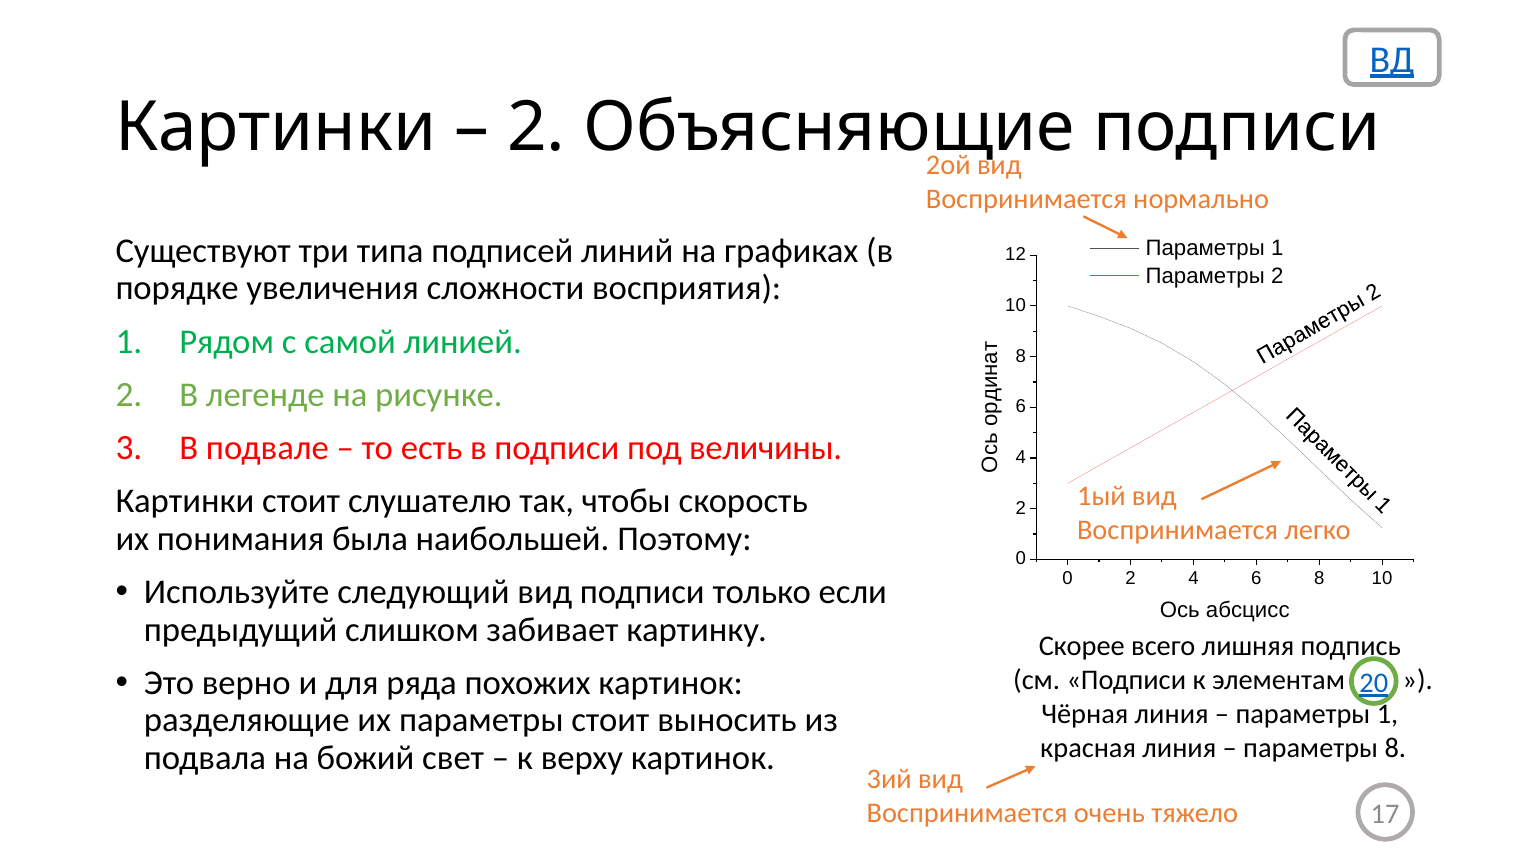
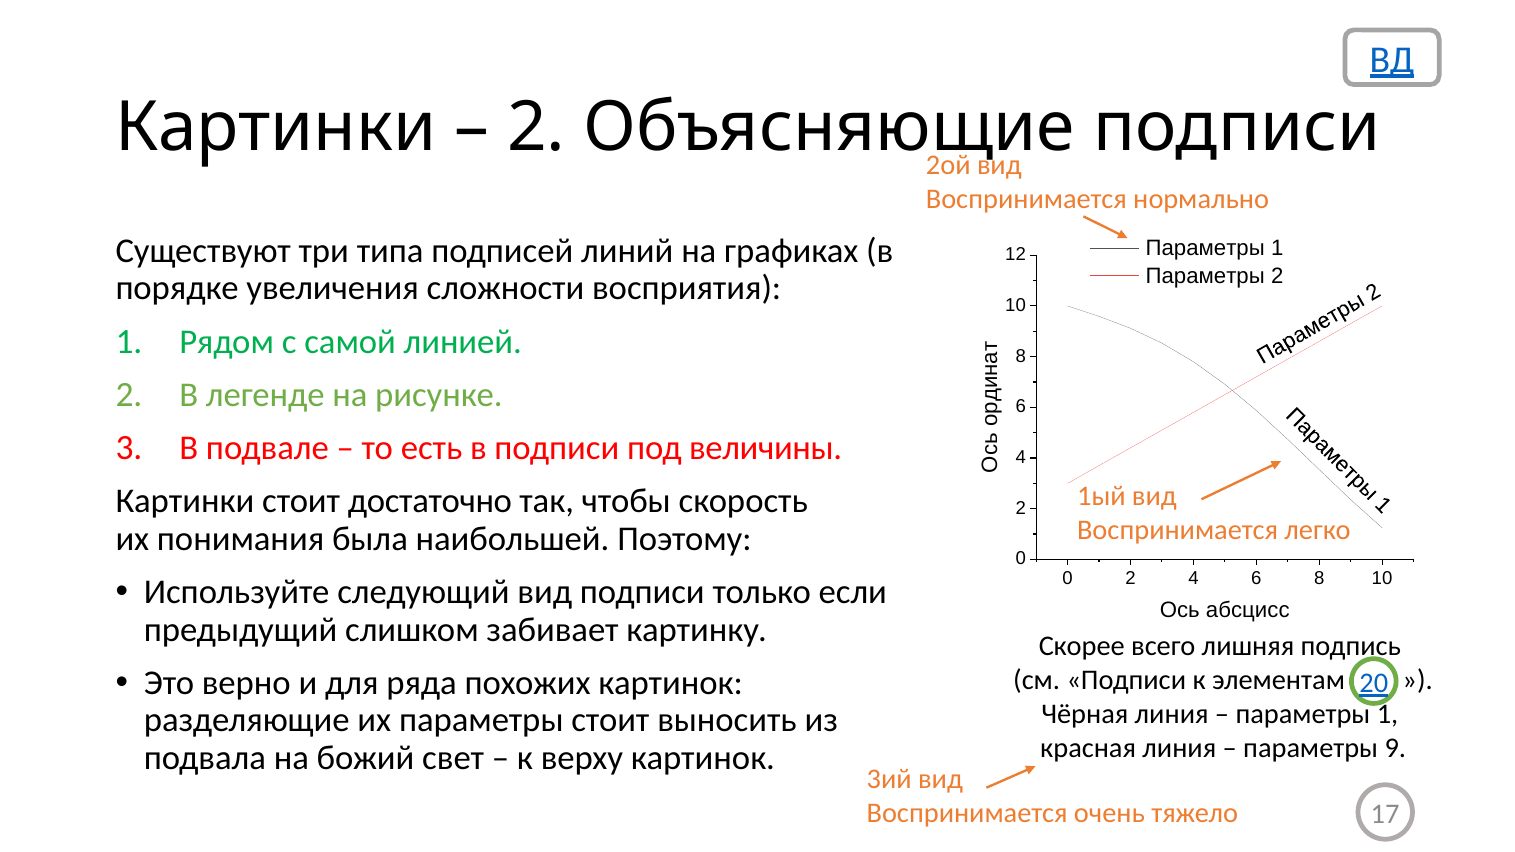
слушателю: слушателю -> достаточно
параметры 8: 8 -> 9
